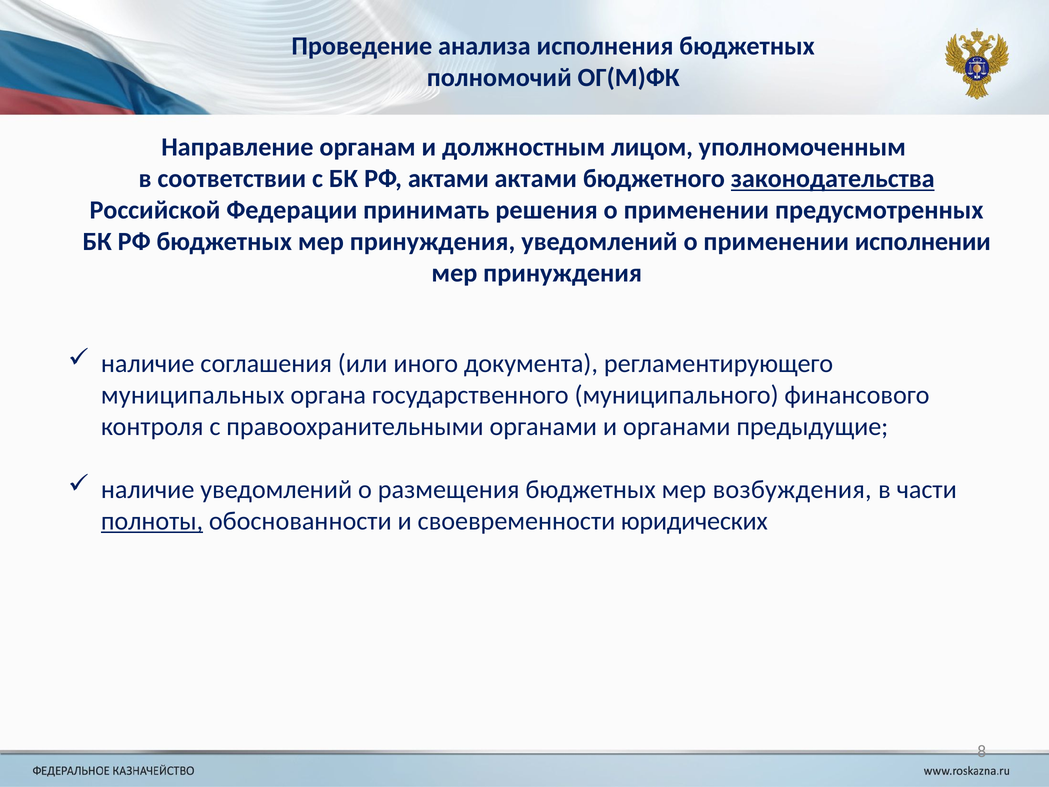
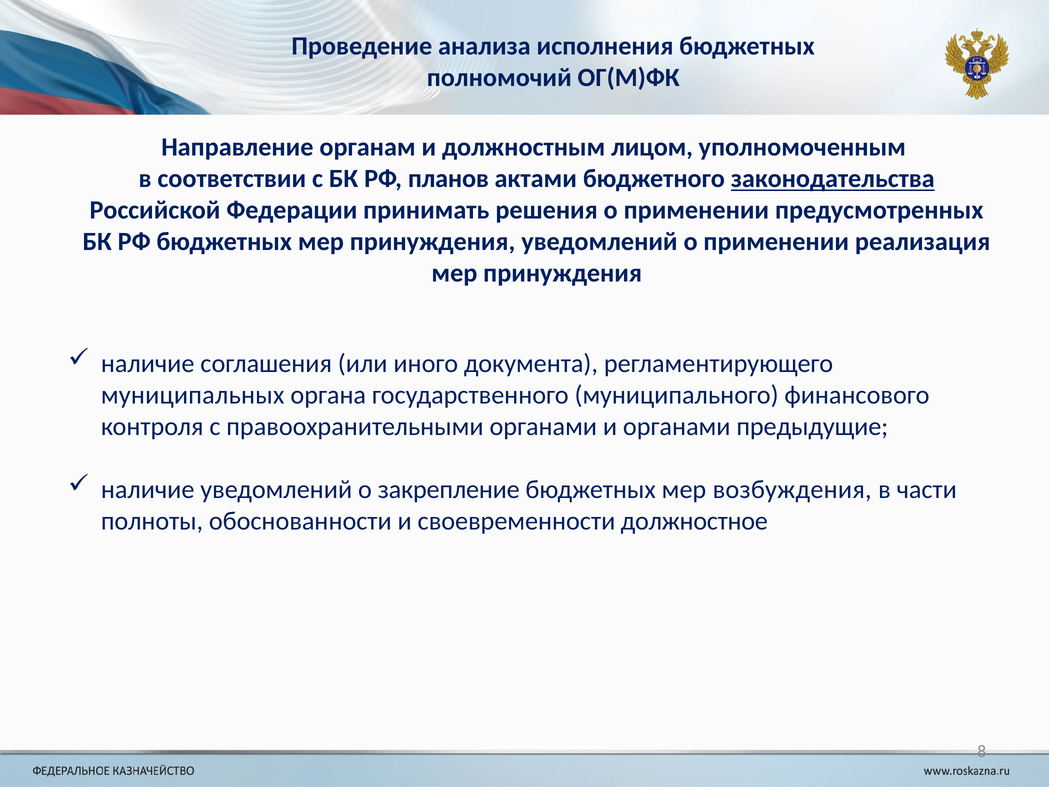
РФ актами: актами -> планов
исполнении: исполнении -> реализация
размещения: размещения -> закрепление
полноты underline: present -> none
юридических: юридических -> должностное
